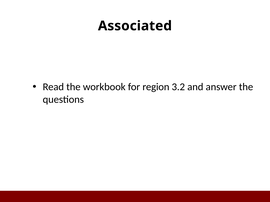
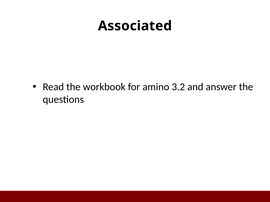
region: region -> amino
